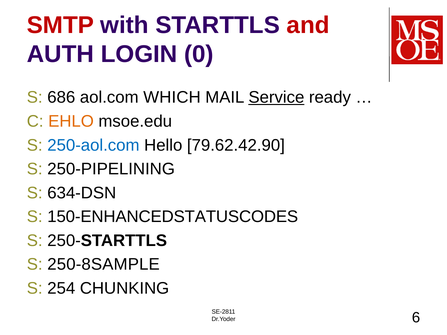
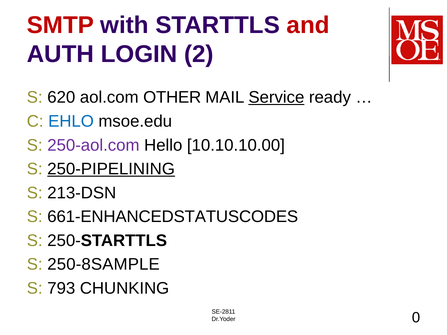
0: 0 -> 2
686: 686 -> 620
WHICH: WHICH -> OTHER
EHLO colour: orange -> blue
250-aol.com colour: blue -> purple
79.62.42.90: 79.62.42.90 -> 10.10.10.00
250-PIPELINING underline: none -> present
634-DSN: 634-DSN -> 213-DSN
150-ENHANCEDSTATUSCODES: 150-ENHANCEDSTATUSCODES -> 661-ENHANCEDSTATUSCODES
254: 254 -> 793
6: 6 -> 0
